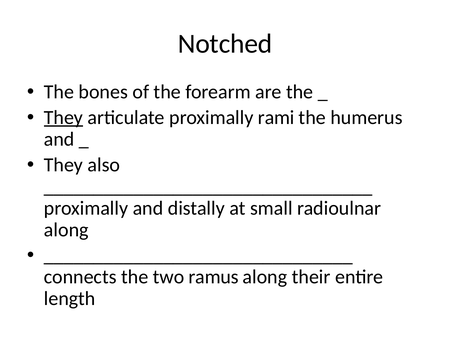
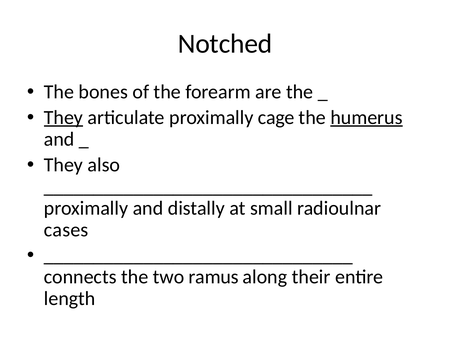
rami: rami -> cage
humerus underline: none -> present
along at (66, 229): along -> cases
